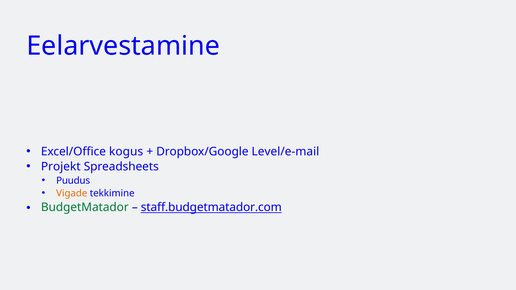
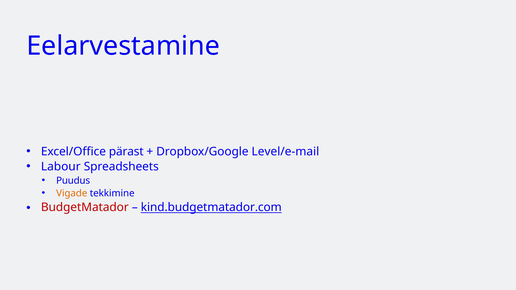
kogus: kogus -> pärast
Projekt: Projekt -> Labour
BudgetMatador colour: green -> red
staff.budgetmatador.com: staff.budgetmatador.com -> kind.budgetmatador.com
